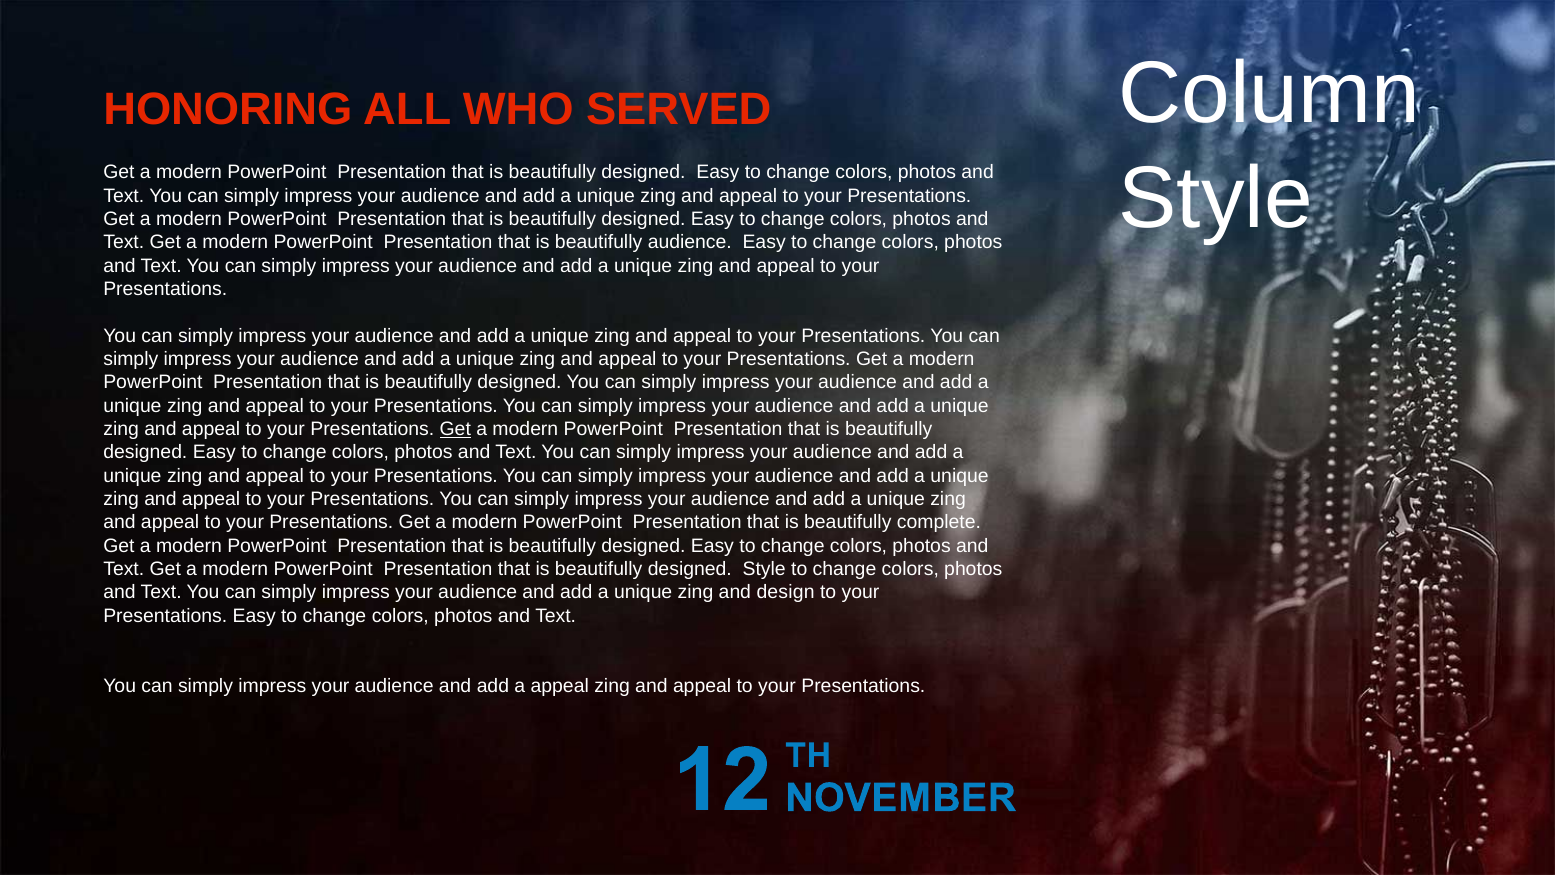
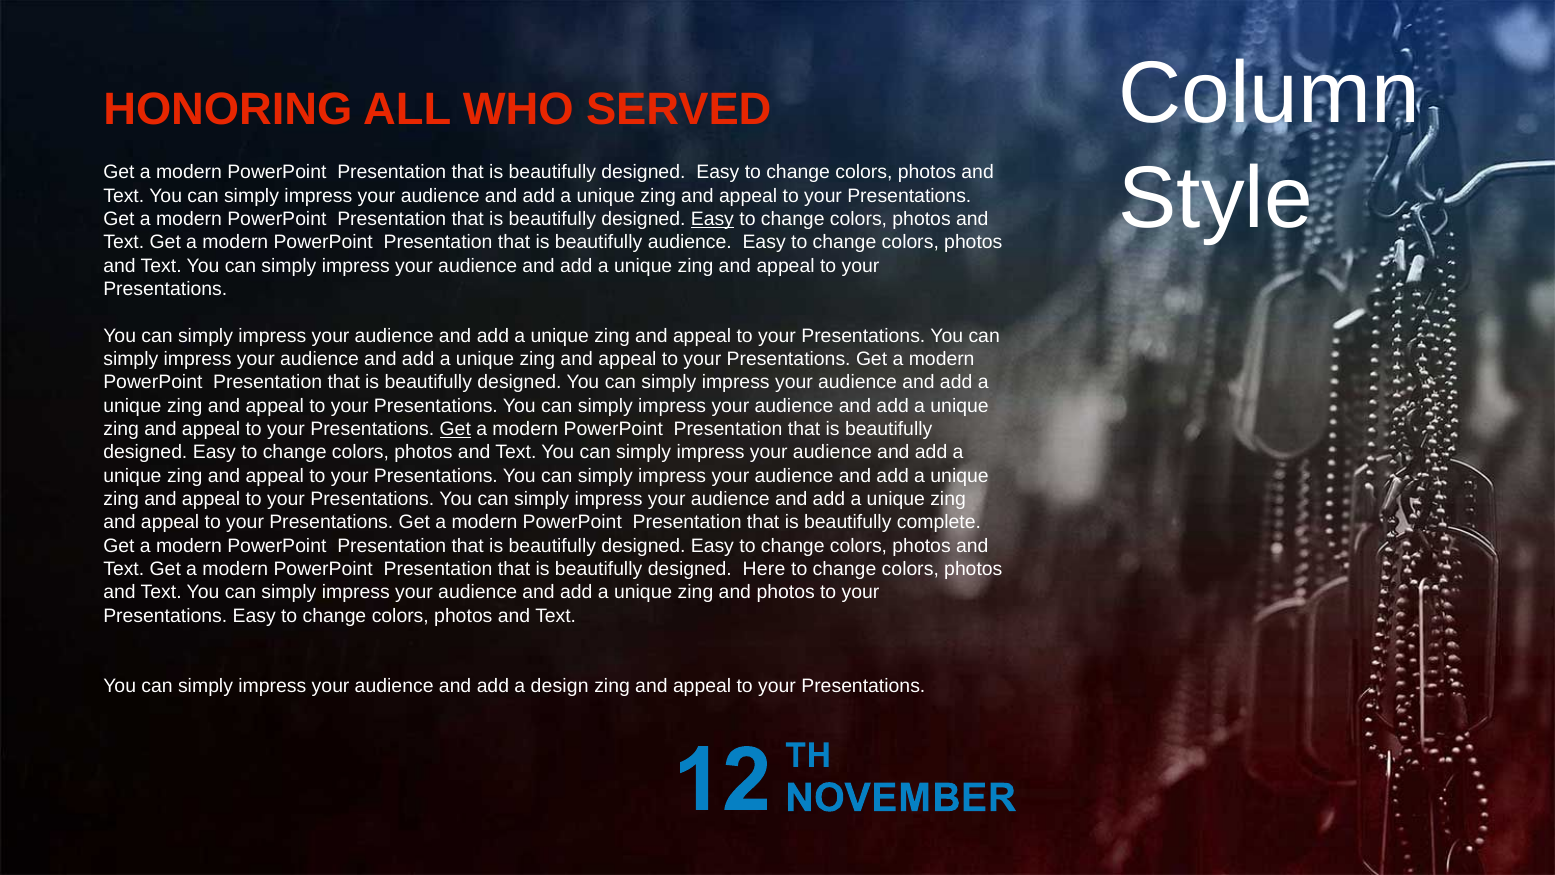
Easy at (712, 219) underline: none -> present
designed Style: Style -> Here
and design: design -> photos
a appeal: appeal -> design
